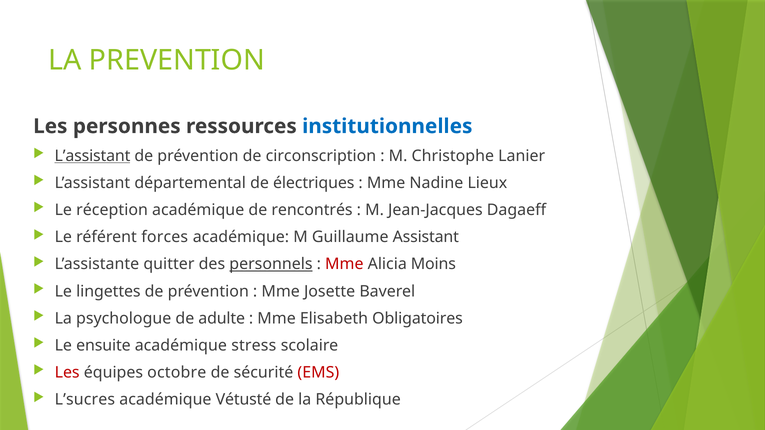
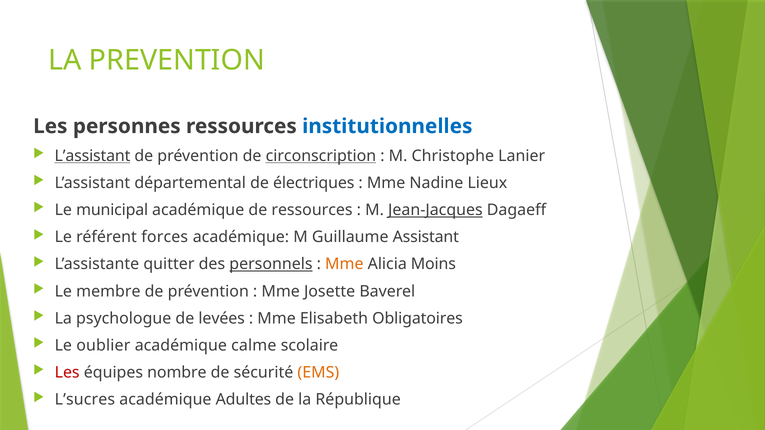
circonscription underline: none -> present
réception: réception -> municipal
de rencontrés: rencontrés -> ressources
Jean-Jacques underline: none -> present
Mme at (344, 264) colour: red -> orange
lingettes: lingettes -> membre
adulte: adulte -> levées
ensuite: ensuite -> oublier
stress: stress -> calme
octobre: octobre -> nombre
EMS colour: red -> orange
Vétusté: Vétusté -> Adultes
